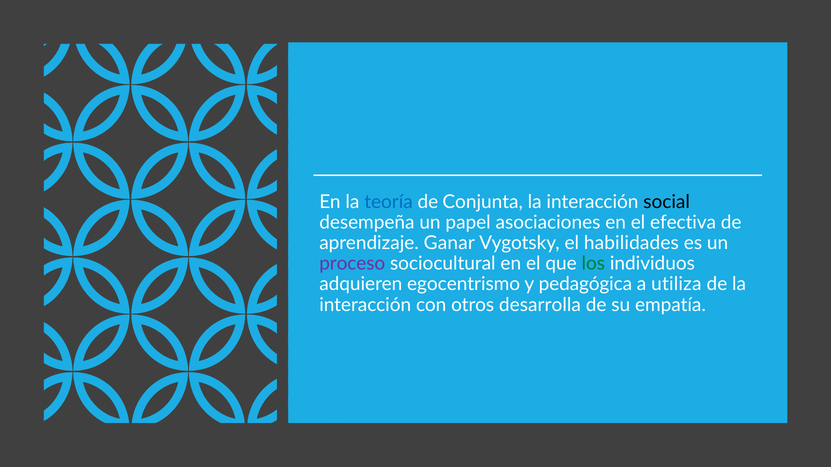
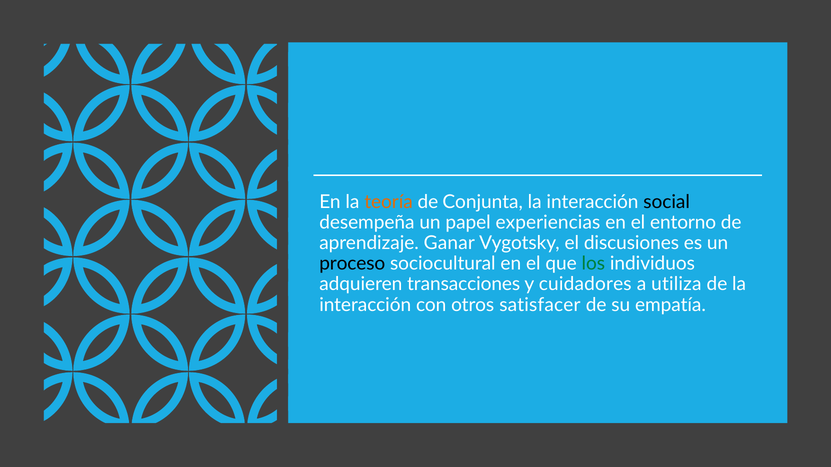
teoría colour: blue -> orange
asociaciones: asociaciones -> experiencias
efectiva: efectiva -> entorno
habilidades: habilidades -> discusiones
proceso colour: purple -> black
egocentrismo: egocentrismo -> transacciones
pedagógica: pedagógica -> cuidadores
desarrolla: desarrolla -> satisfacer
